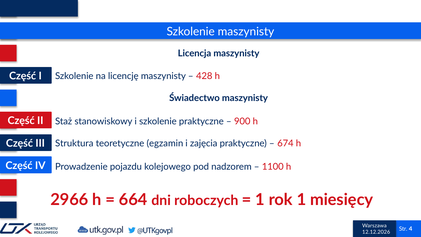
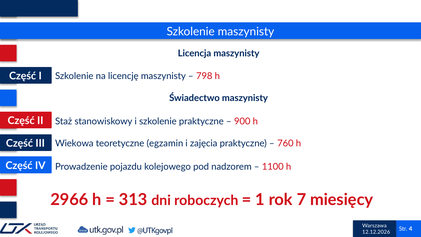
428: 428 -> 798
Struktura: Struktura -> Wiekowa
674: 674 -> 760
664: 664 -> 313
rok 1: 1 -> 7
